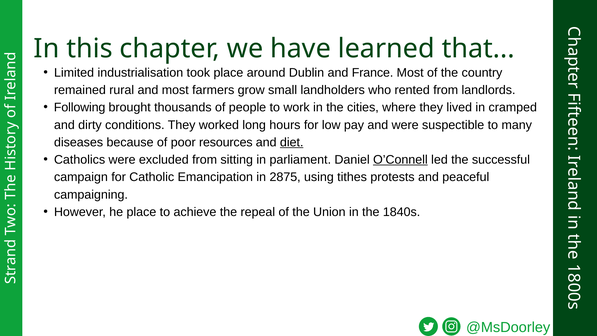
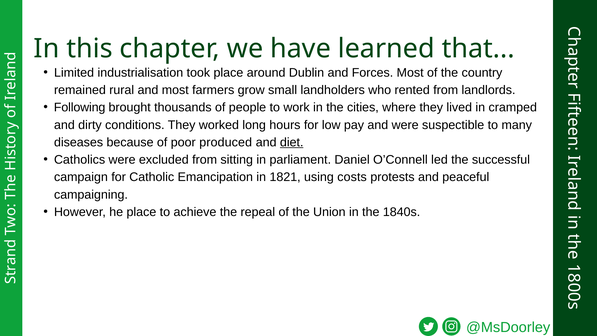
France: France -> Forces
resources: resources -> produced
O’Connell underline: present -> none
2875: 2875 -> 1821
tithes: tithes -> costs
